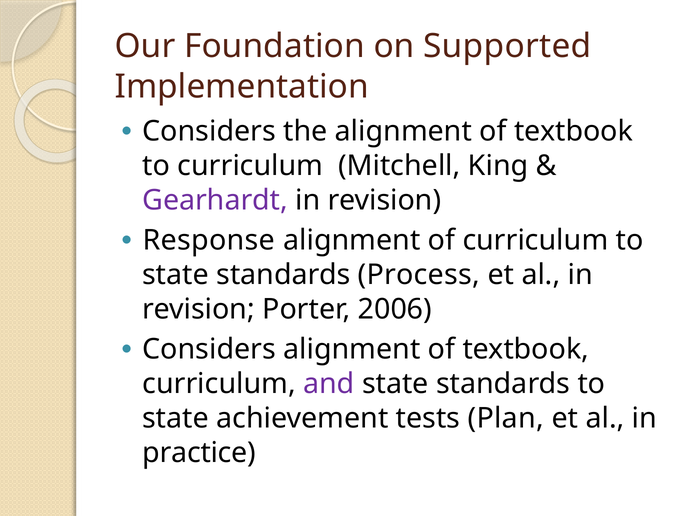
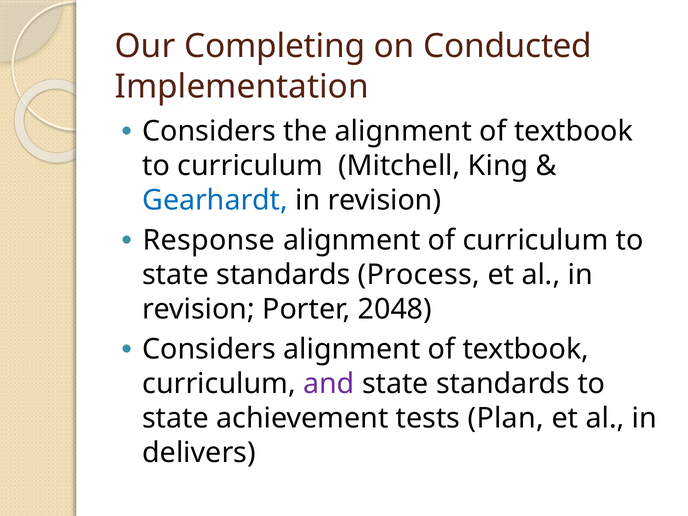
Foundation: Foundation -> Completing
Supported: Supported -> Conducted
Gearhardt colour: purple -> blue
2006: 2006 -> 2048
practice: practice -> delivers
